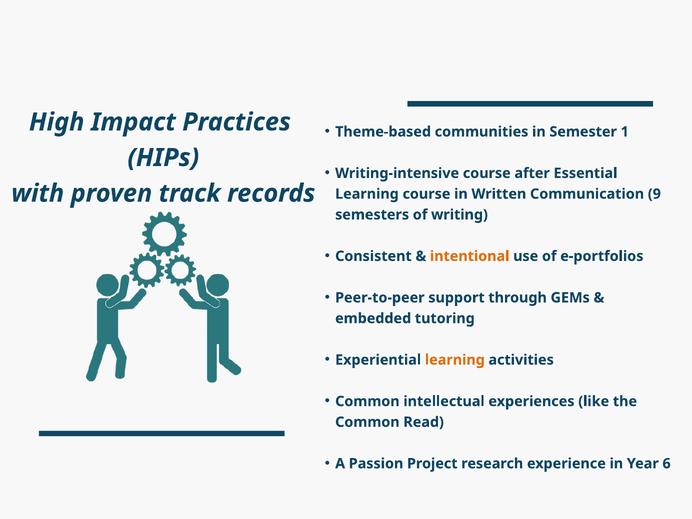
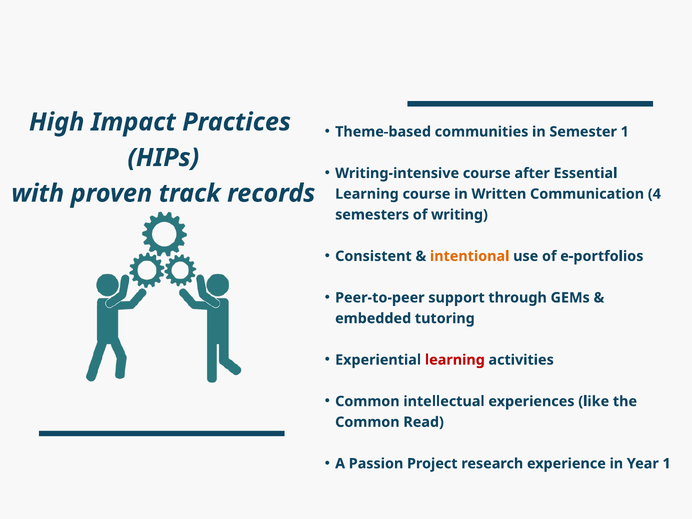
9: 9 -> 4
learning at (455, 360) colour: orange -> red
Year 6: 6 -> 1
